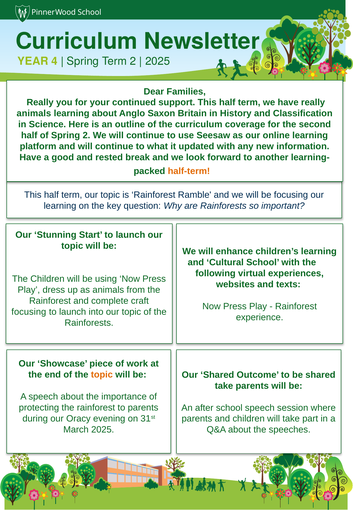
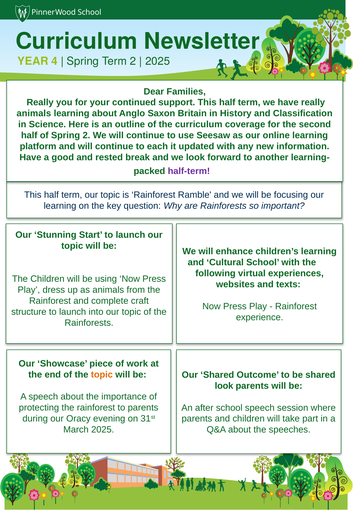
what: what -> each
half-term colour: orange -> purple
focusing at (29, 312): focusing -> structure
take at (224, 386): take -> look
